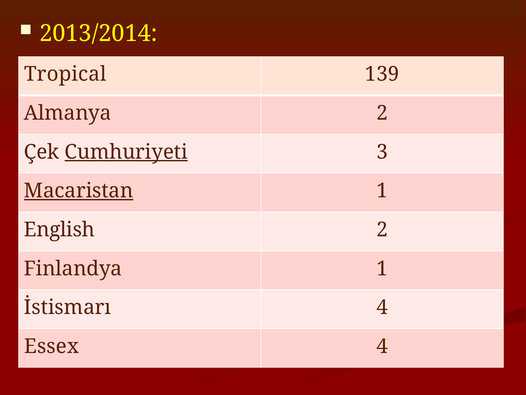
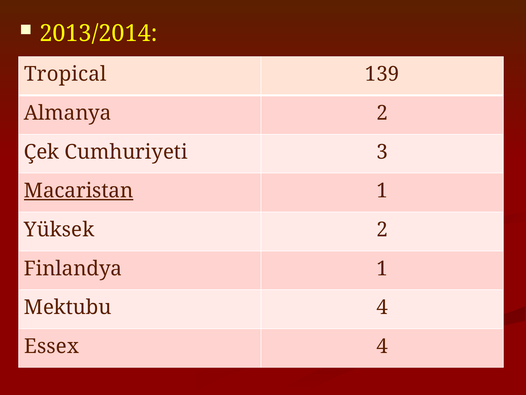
Cumhuriyeti underline: present -> none
English: English -> Yüksek
İstismarı: İstismarı -> Mektubu
